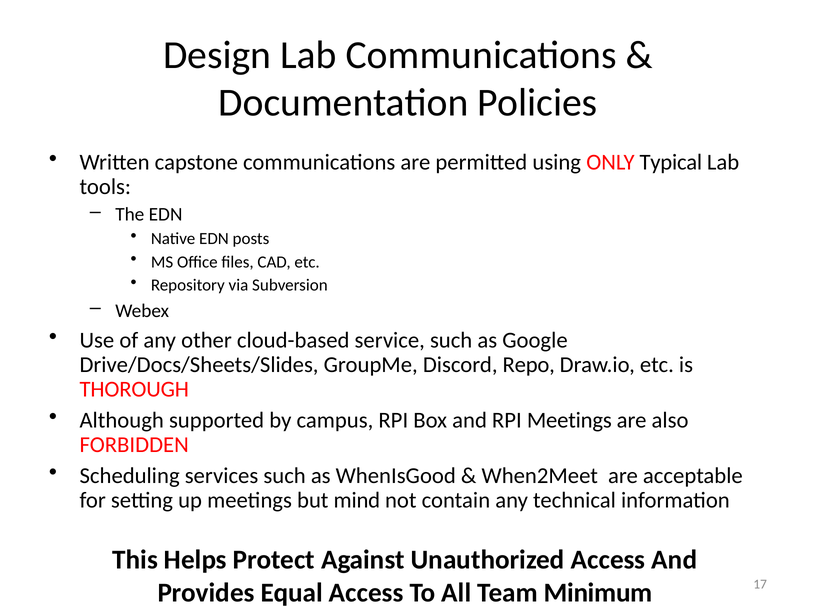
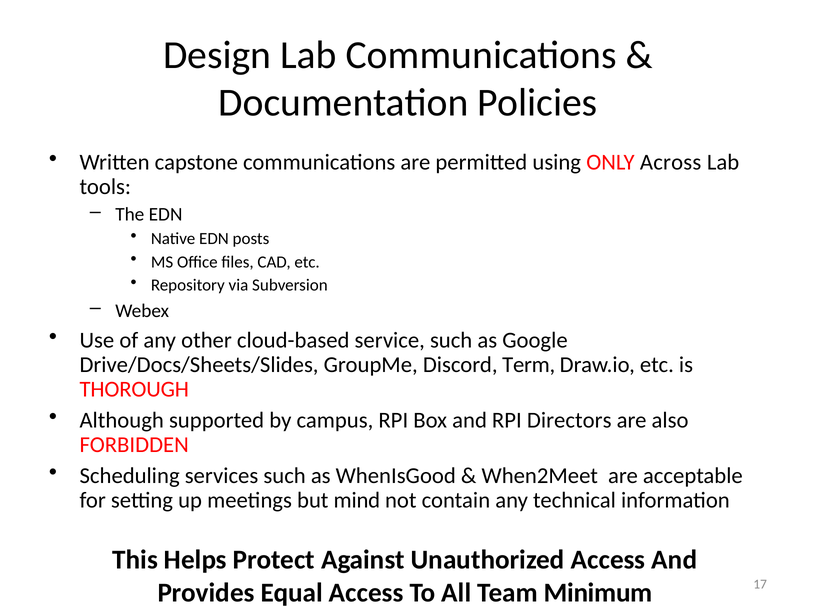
Typical: Typical -> Across
Repo: Repo -> Term
RPI Meetings: Meetings -> Directors
